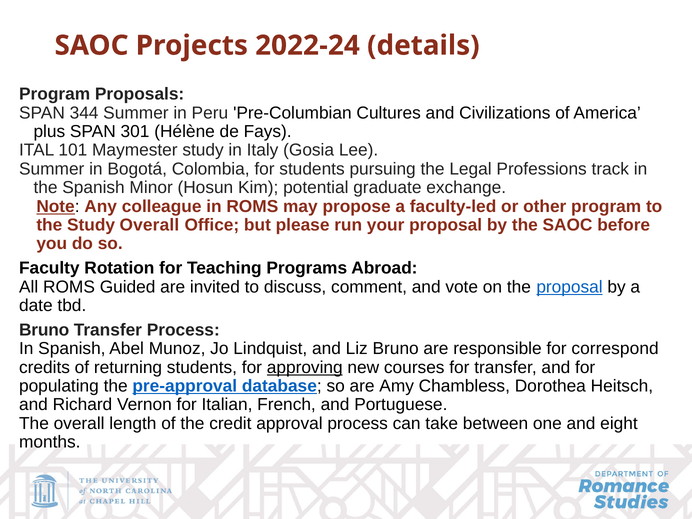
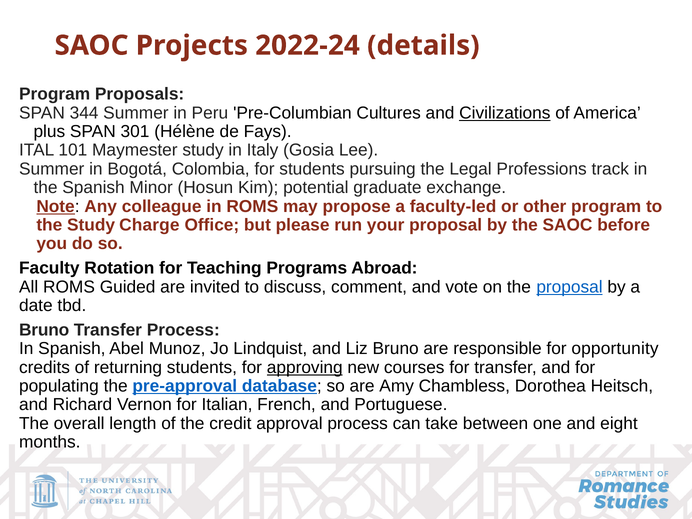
Civilizations underline: none -> present
Study Overall: Overall -> Charge
correspond: correspond -> opportunity
